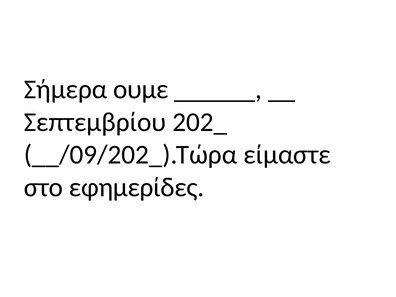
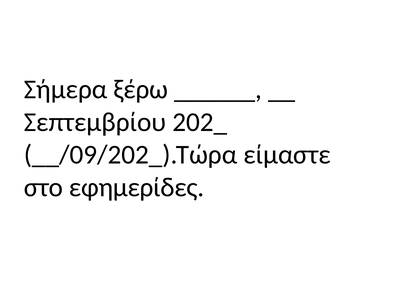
ουμε: ουμε -> ξέρω
